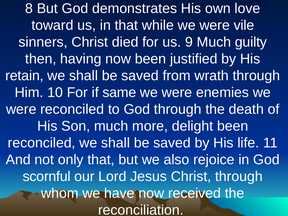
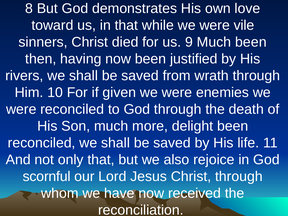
Much guilty: guilty -> been
retain: retain -> rivers
same: same -> given
